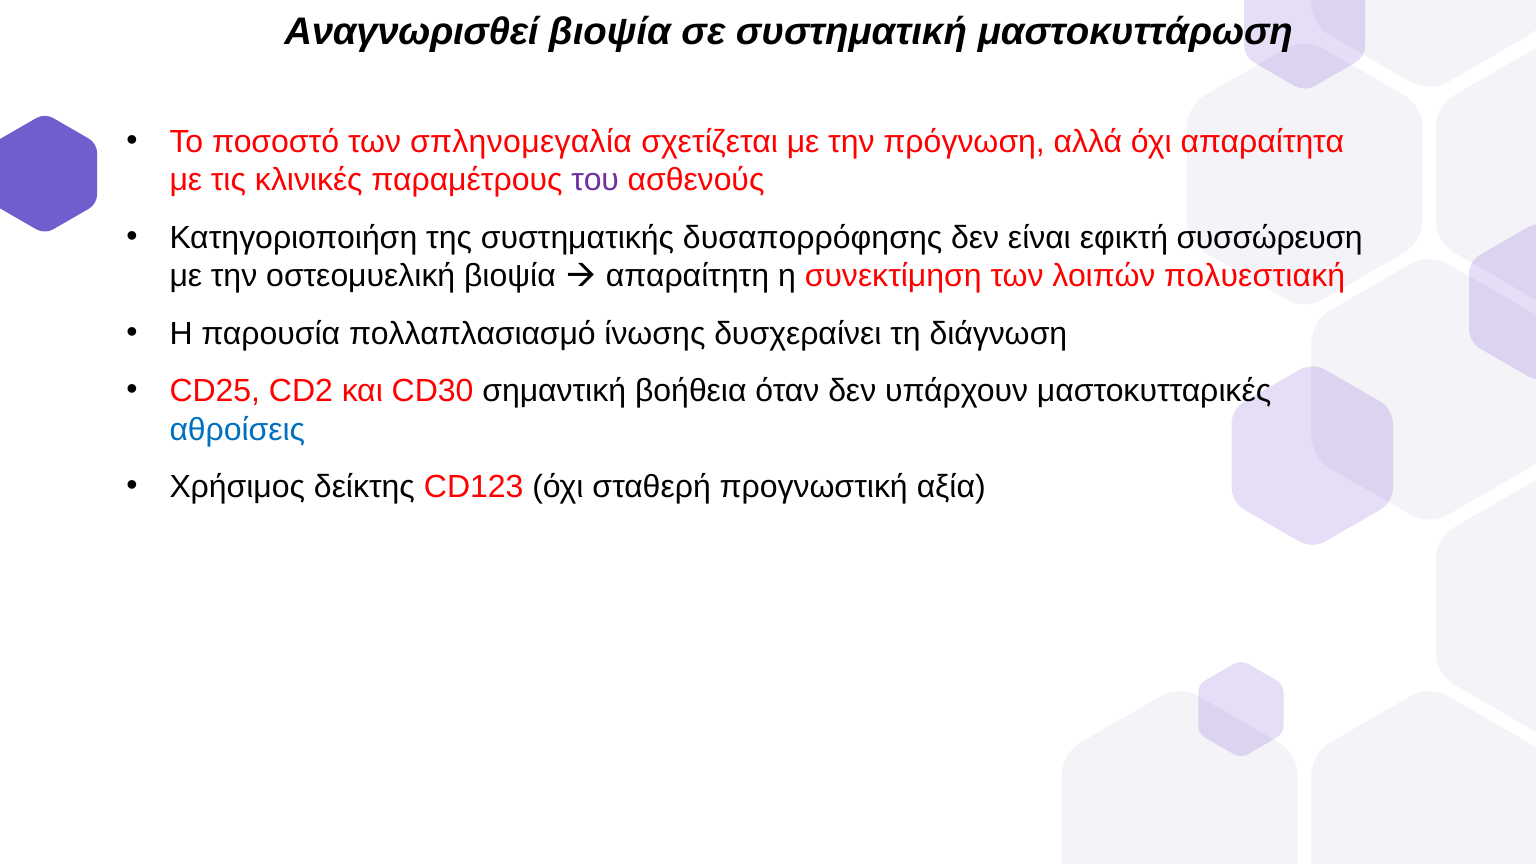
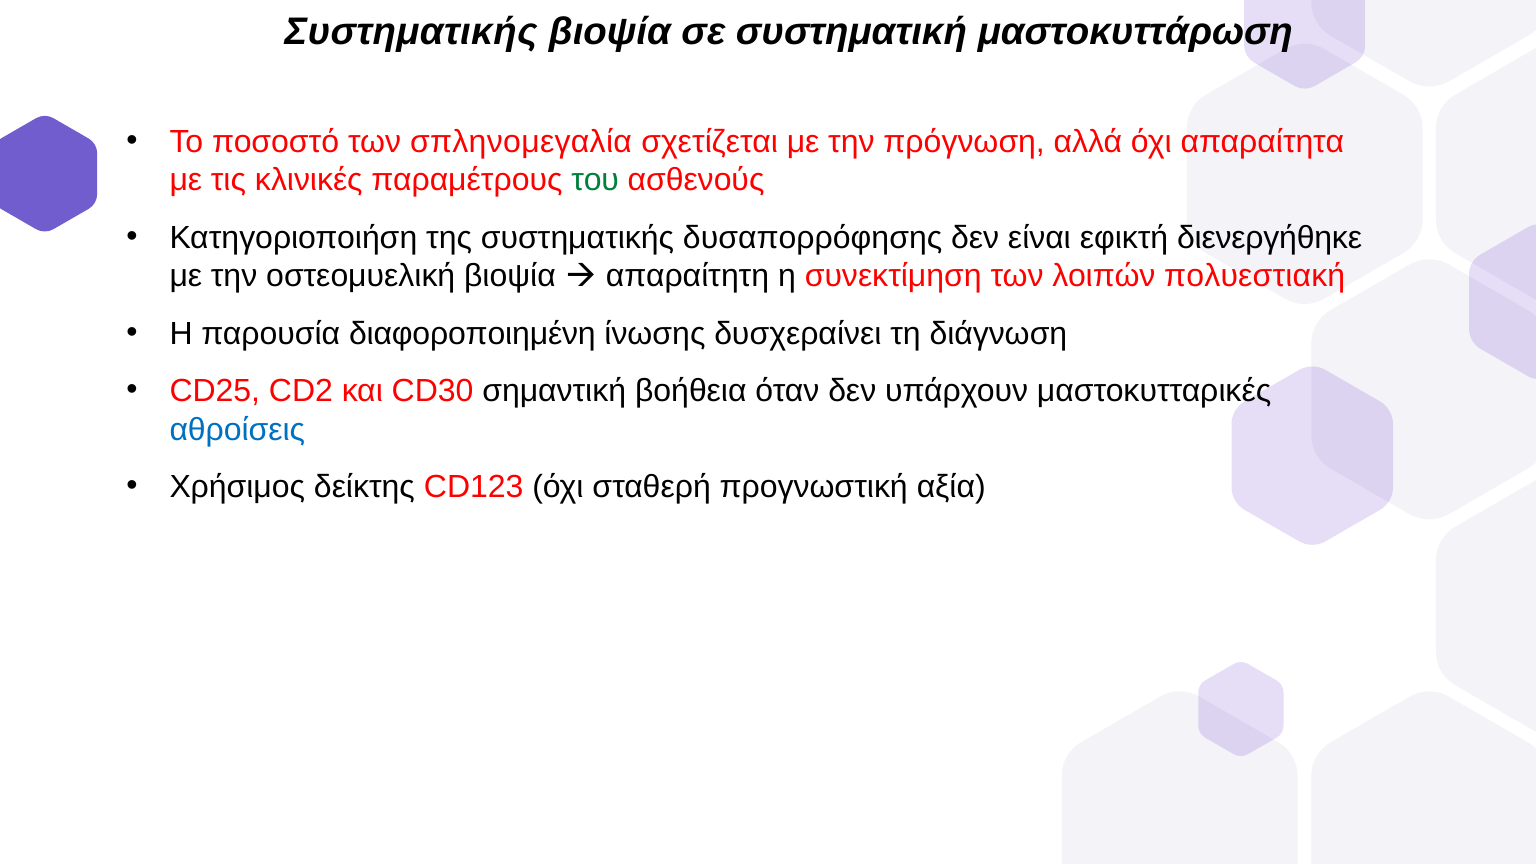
Αναγνωρισθεί at (411, 31): Αναγνωρισθεί -> Συστηματικής
του colour: purple -> green
συσσώρευση: συσσώρευση -> διενεργήθηκε
πολλαπλασιασμό: πολλαπλασιασμό -> διαφοροποιημένη
